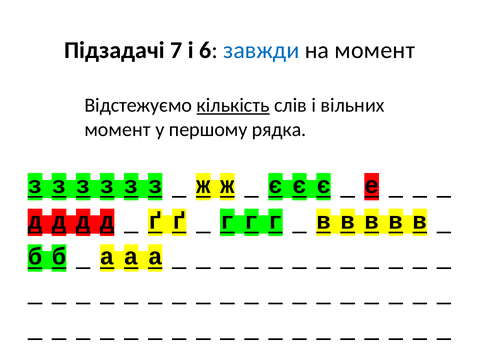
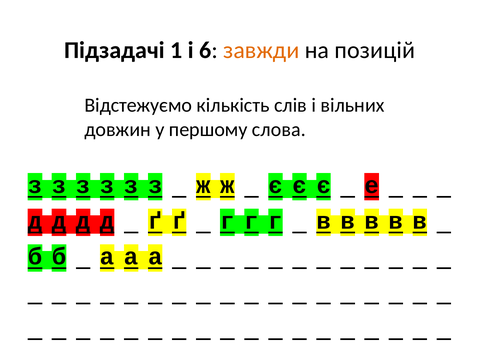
7: 7 -> 1
завжди colour: blue -> orange
на момент: момент -> позицій
кількість underline: present -> none
момент at (118, 129): момент -> довжин
рядка: рядка -> слова
